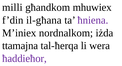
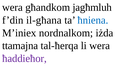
milli at (12, 7): milli -> wera
mhuwiex: mhuwiex -> jagħmluh
ħniena colour: purple -> blue
